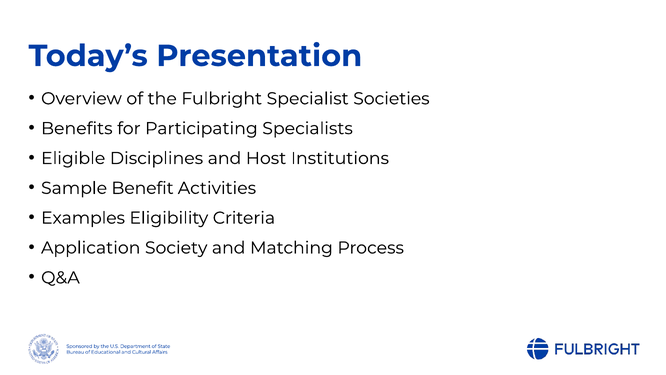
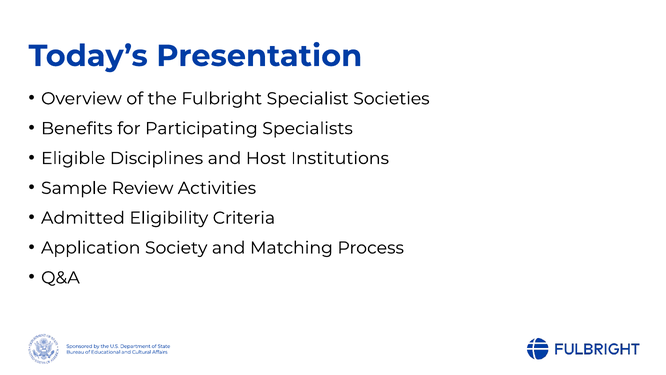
Benefit: Benefit -> Review
Examples: Examples -> Admitted
